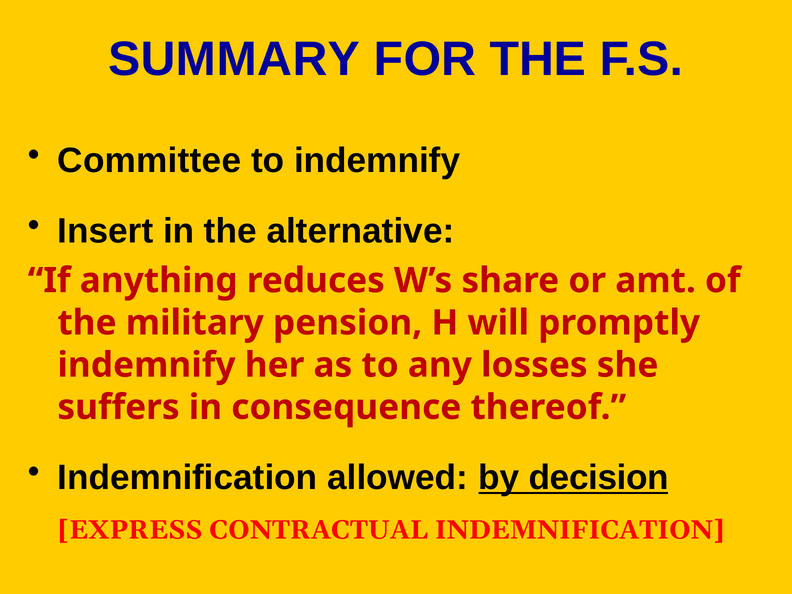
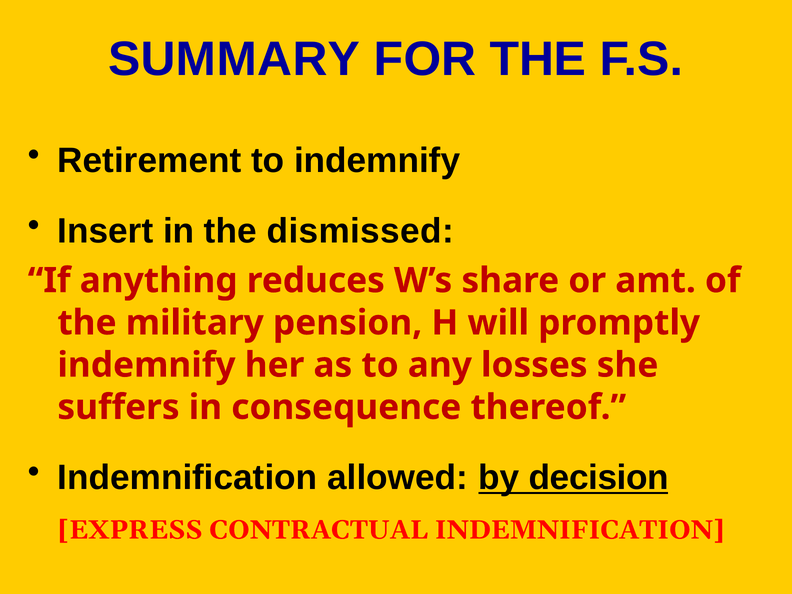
Committee: Committee -> Retirement
alternative: alternative -> dismissed
